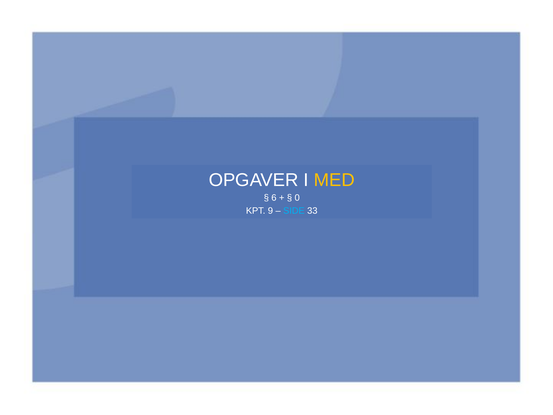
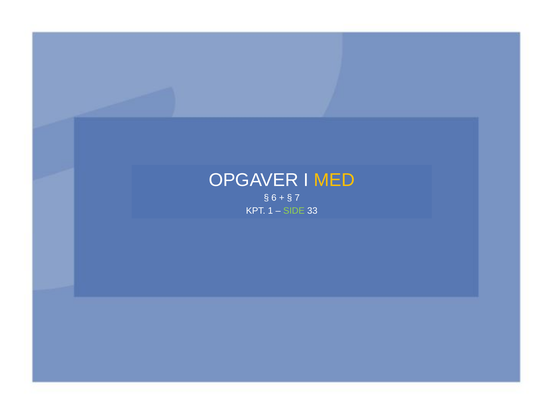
0: 0 -> 7
9: 9 -> 1
SIDE colour: light blue -> light green
